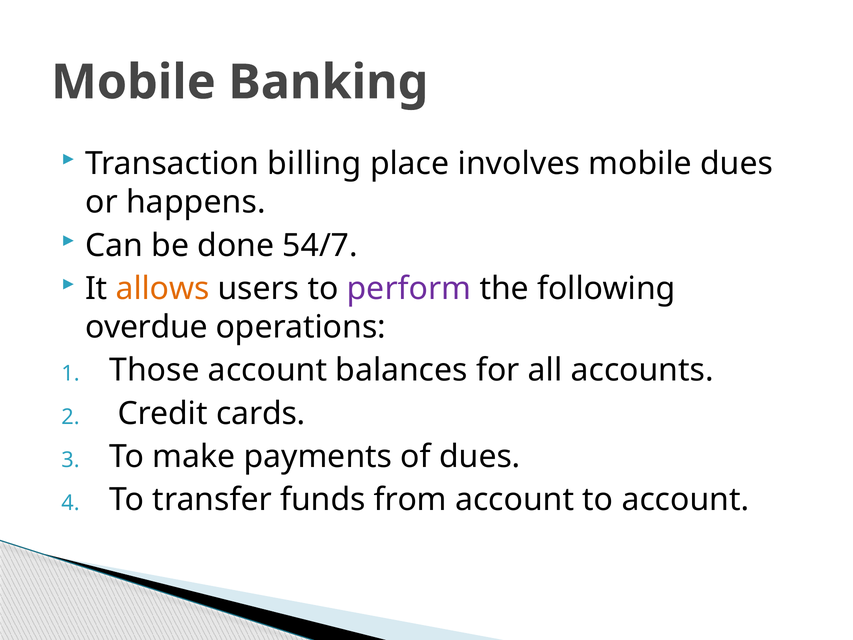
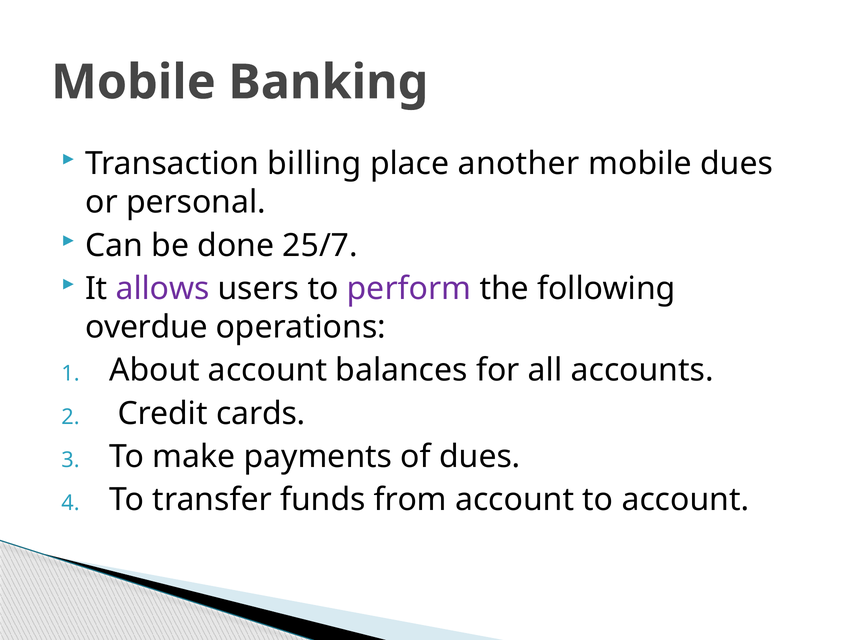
involves: involves -> another
happens: happens -> personal
54/7: 54/7 -> 25/7
allows colour: orange -> purple
Those: Those -> About
